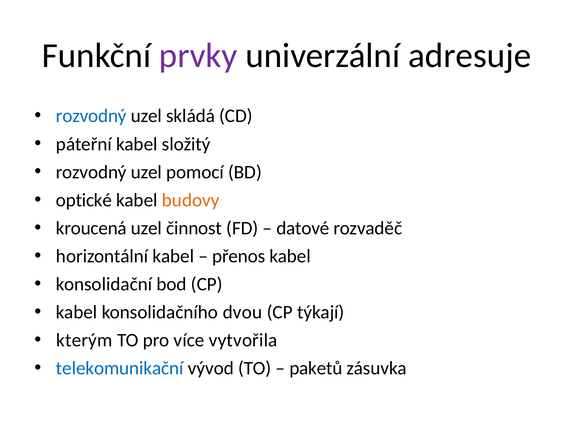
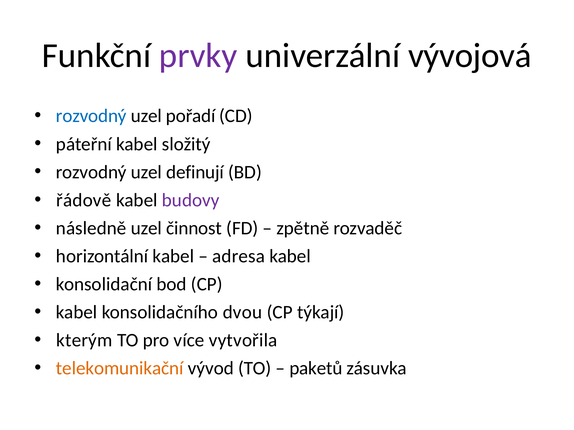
adresuje: adresuje -> vývojová
skládá: skládá -> pořadí
pomocí: pomocí -> definují
optické: optické -> řádově
budovy colour: orange -> purple
kroucená: kroucená -> následně
datové: datové -> zpětně
přenos: přenos -> adresa
telekomunikační colour: blue -> orange
